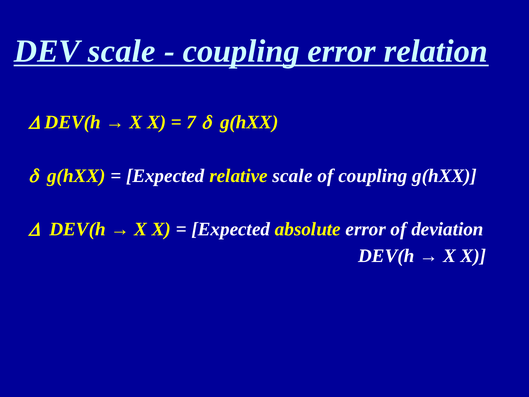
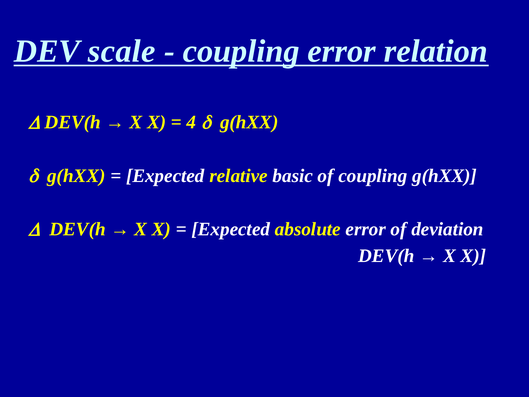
7: 7 -> 4
relative scale: scale -> basic
